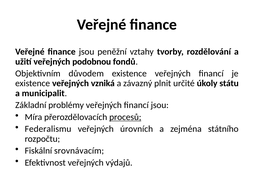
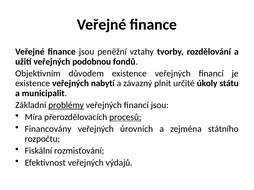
vzniká: vzniká -> nabytí
problémy underline: none -> present
Federalismu: Federalismu -> Financovány
srovnávacím: srovnávacím -> rozmisťování
